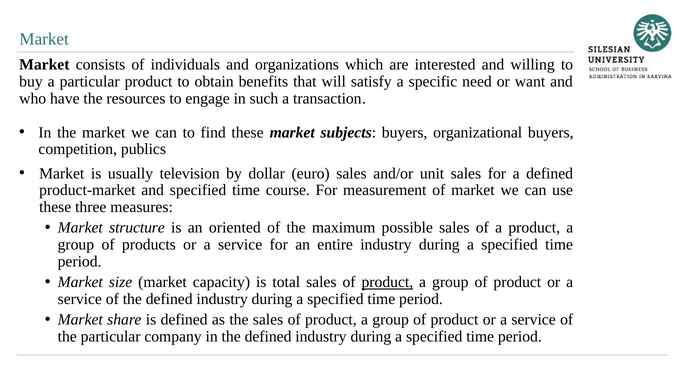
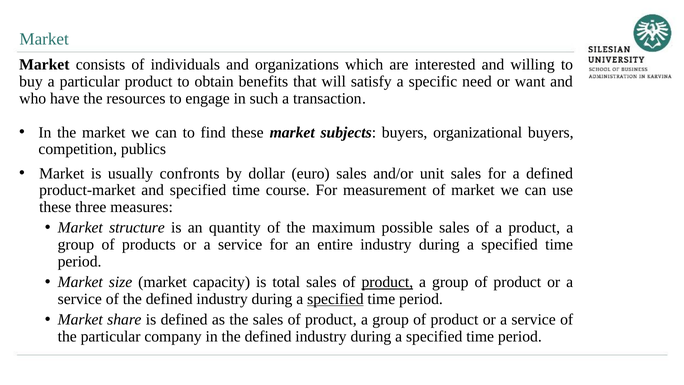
television: television -> confronts
oriented: oriented -> quantity
specified at (335, 299) underline: none -> present
